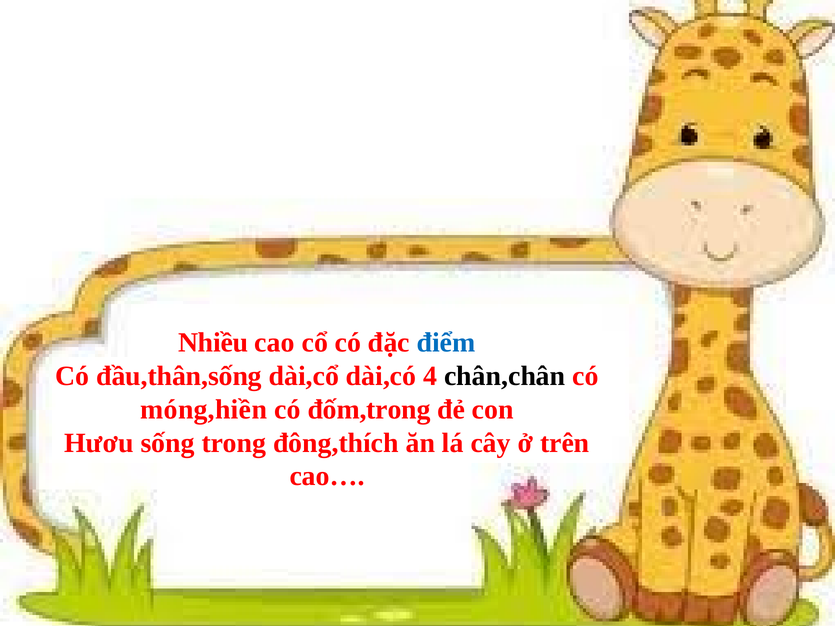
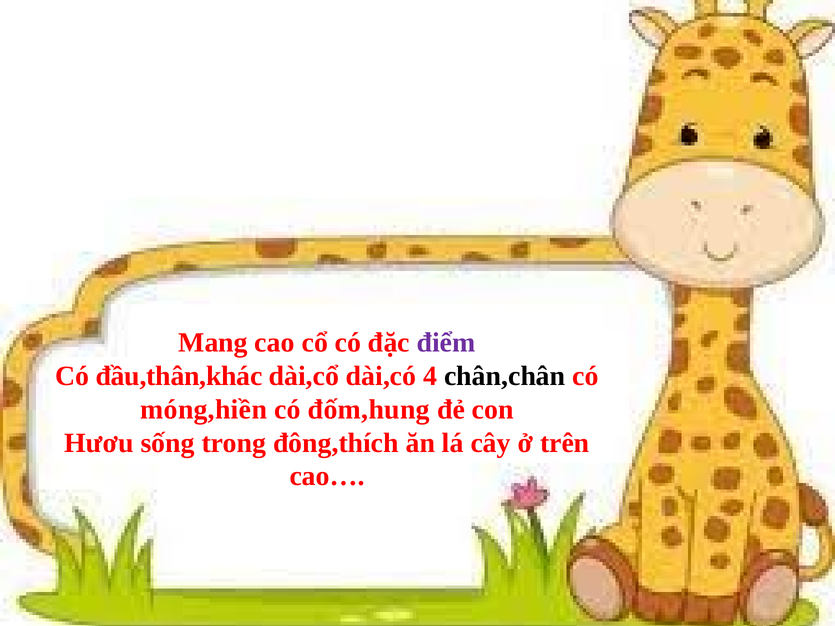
Nhiều: Nhiều -> Mang
điểm colour: blue -> purple
đầu,thân,sống: đầu,thân,sống -> đầu,thân,khác
đốm,trong: đốm,trong -> đốm,hung
